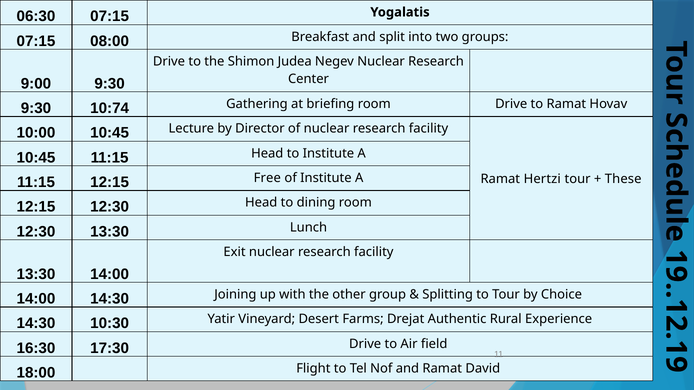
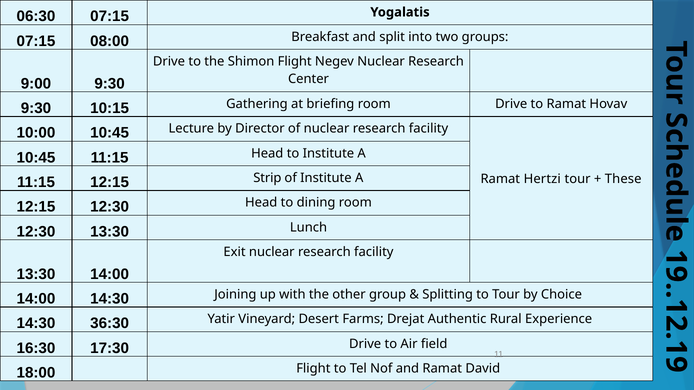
Shimon Judea: Judea -> Flight
10:74: 10:74 -> 10:15
Free: Free -> Strip
10:30: 10:30 -> 36:30
